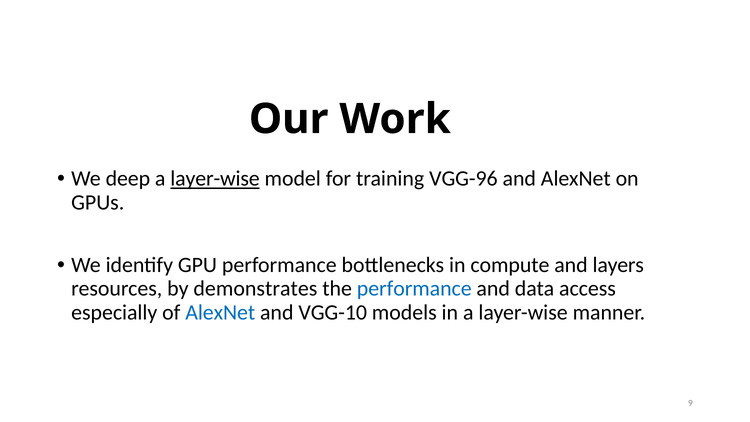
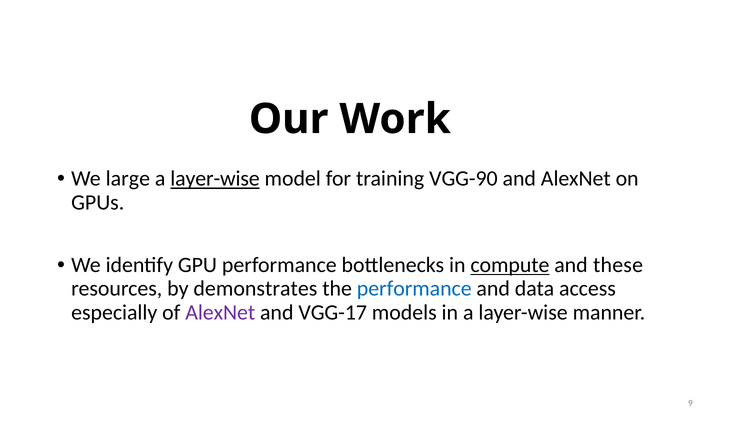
deep: deep -> large
VGG-96: VGG-96 -> VGG-90
compute underline: none -> present
layers: layers -> these
AlexNet at (220, 312) colour: blue -> purple
VGG-10: VGG-10 -> VGG-17
